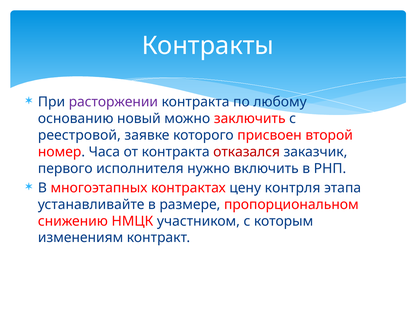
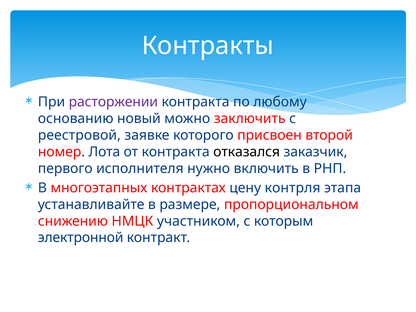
Часа: Часа -> Лота
отказался colour: red -> black
изменениям: изменениям -> электронной
